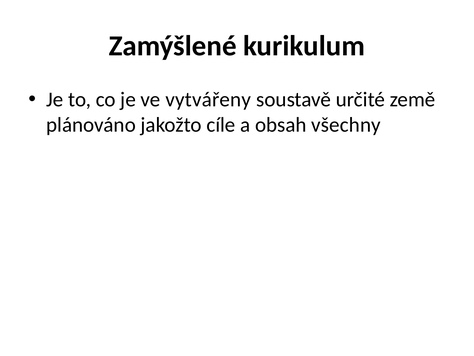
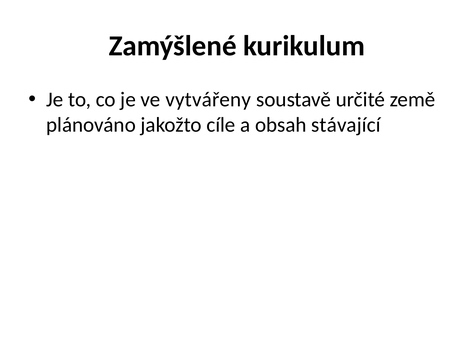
všechny: všechny -> stávající
